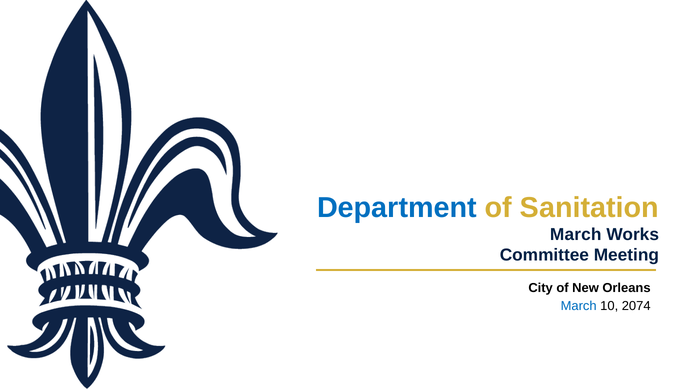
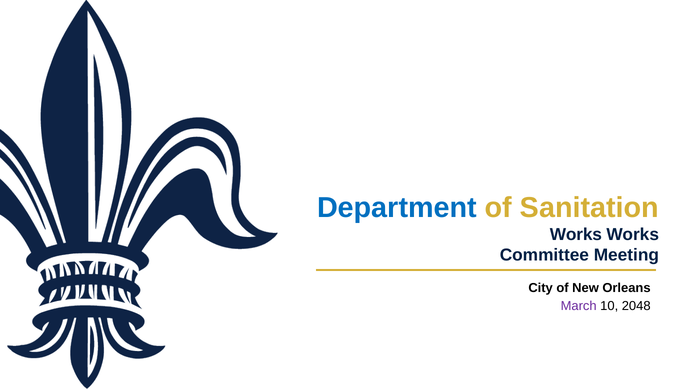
March at (576, 234): March -> Works
March at (579, 306) colour: blue -> purple
2074: 2074 -> 2048
